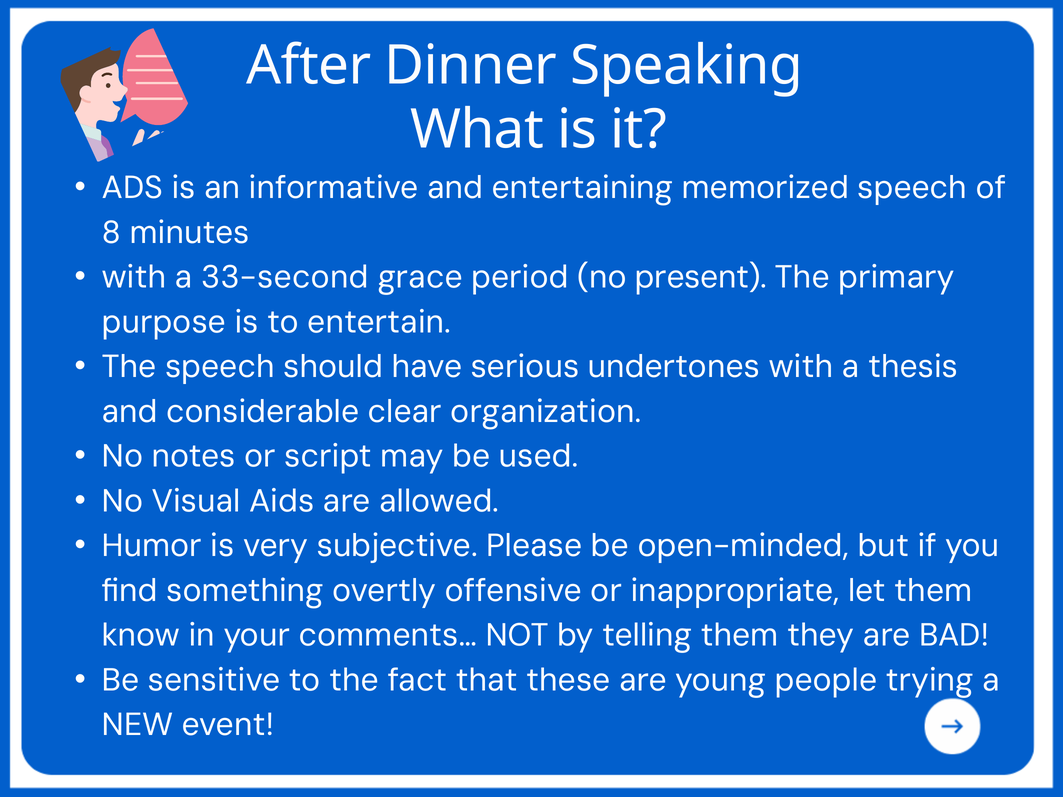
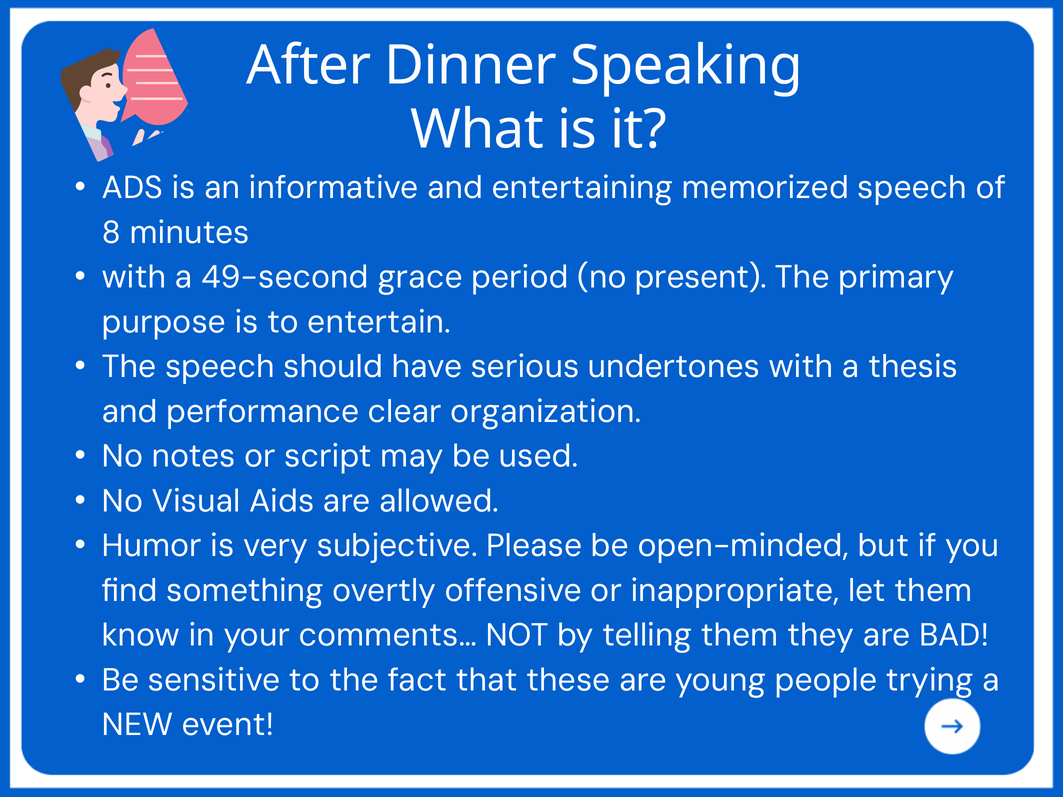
33-second: 33-second -> 49-second
considerable: considerable -> performance
